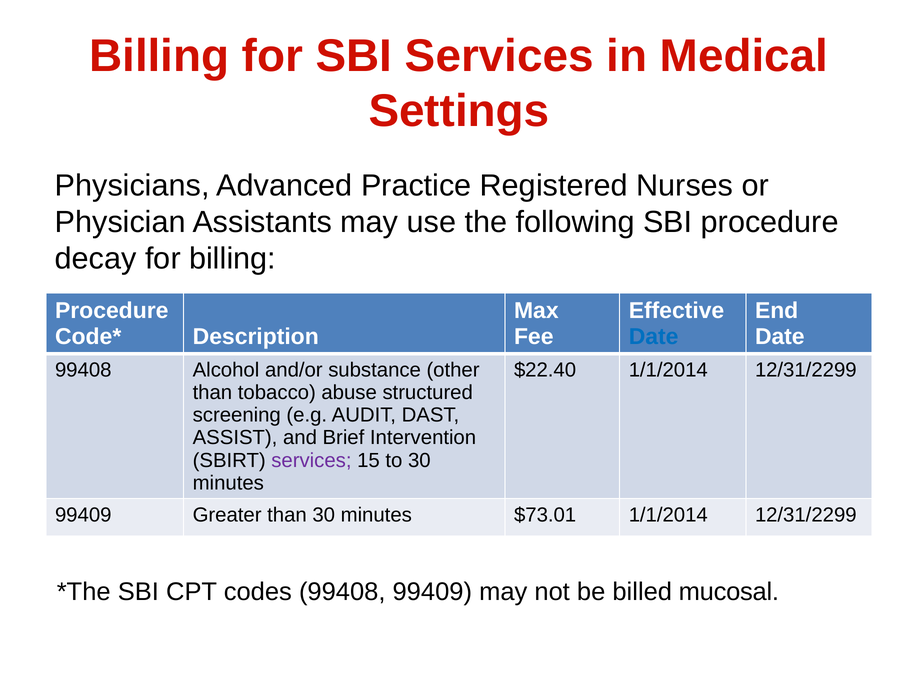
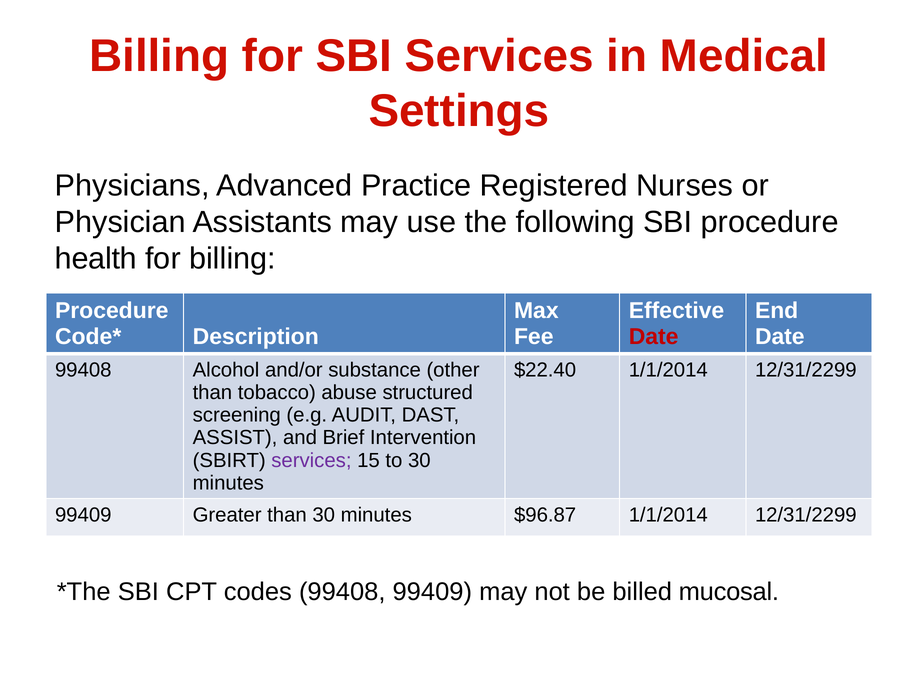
decay: decay -> health
Date at (654, 337) colour: blue -> red
$73.01: $73.01 -> $96.87
